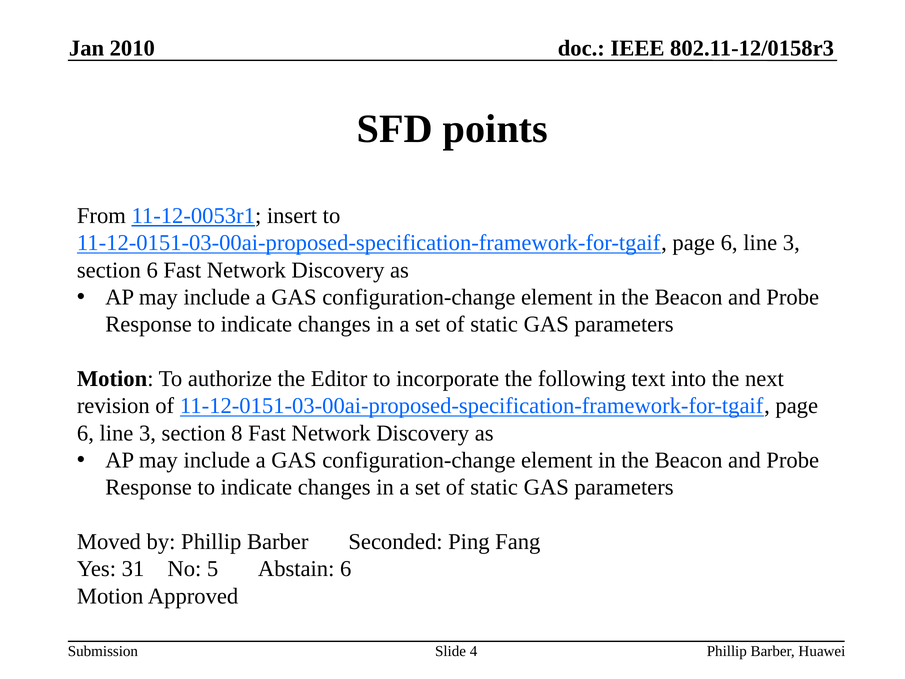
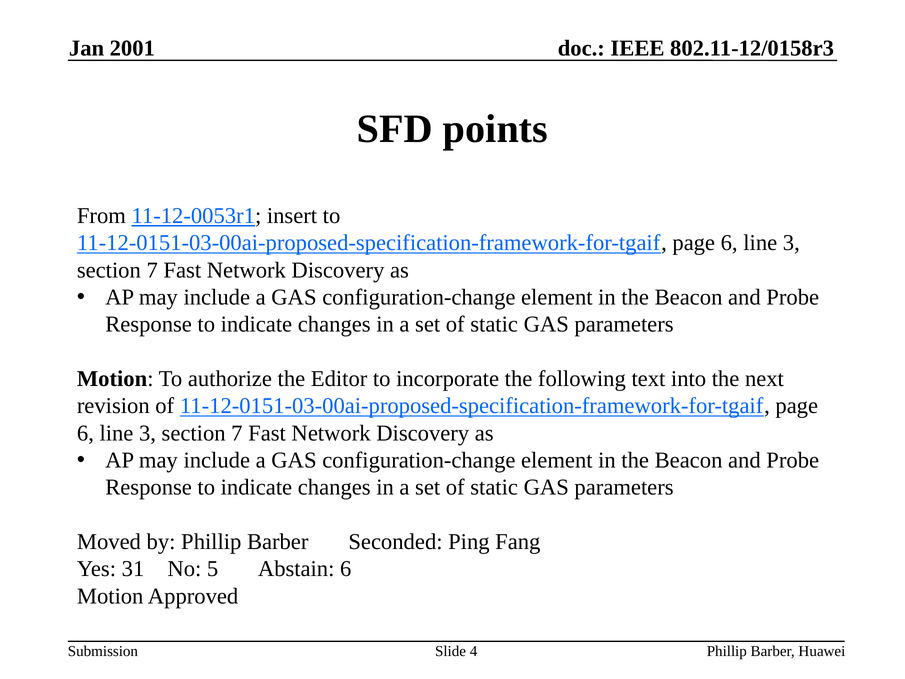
2010: 2010 -> 2001
6 at (152, 270): 6 -> 7
8 at (237, 433): 8 -> 7
